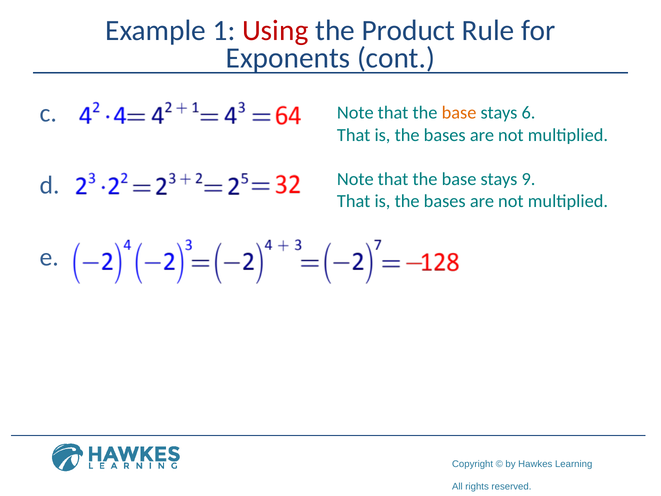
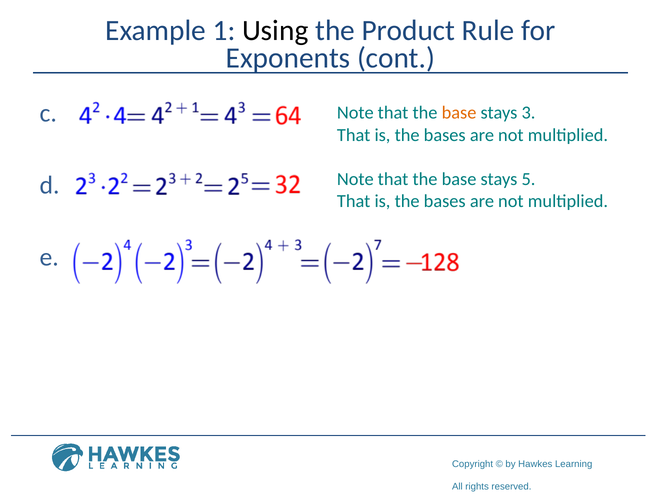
Using colour: red -> black
6: 6 -> 3
9: 9 -> 5
